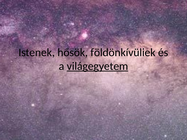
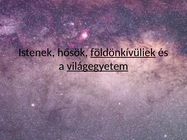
földönkívüliek underline: none -> present
